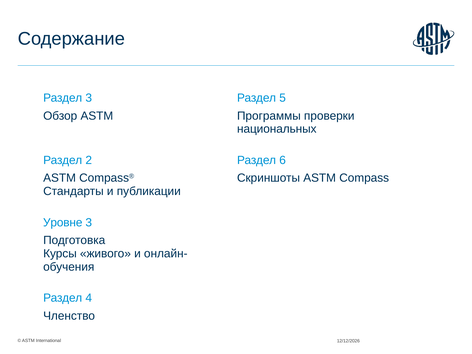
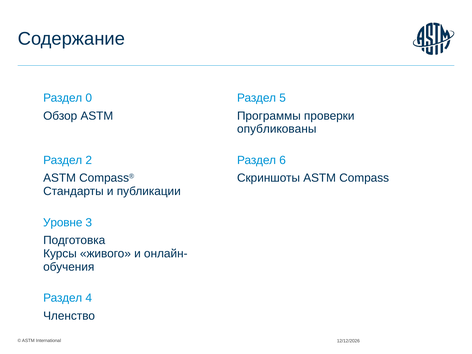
Раздел 3: 3 -> 0
национальных: национальных -> опубликованы
